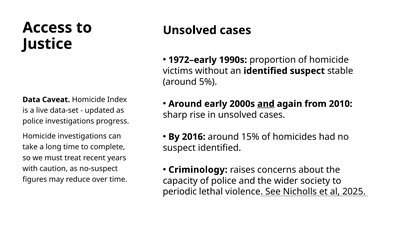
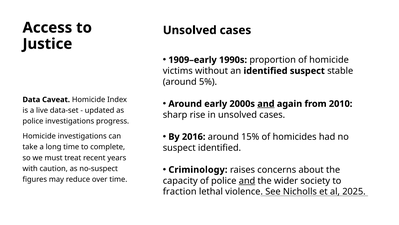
1972–early: 1972–early -> 1909–early
and at (247, 180) underline: none -> present
periodic: periodic -> fraction
